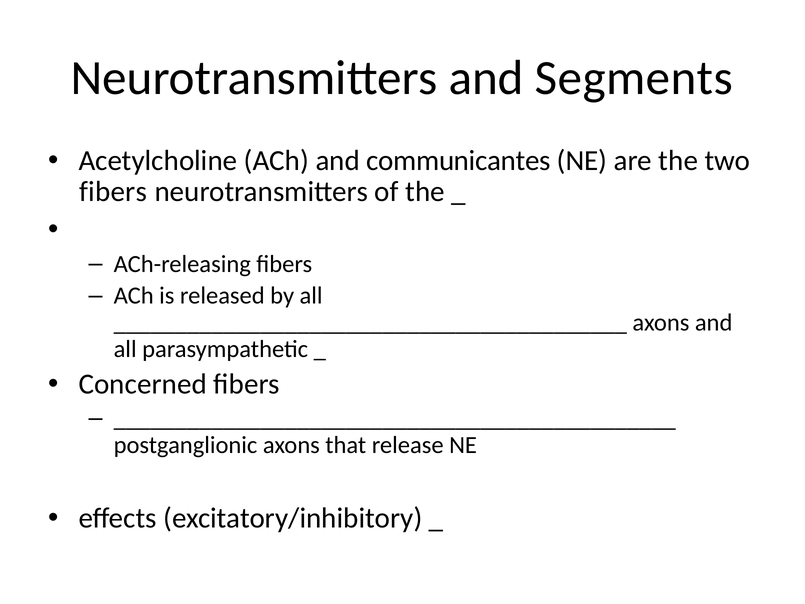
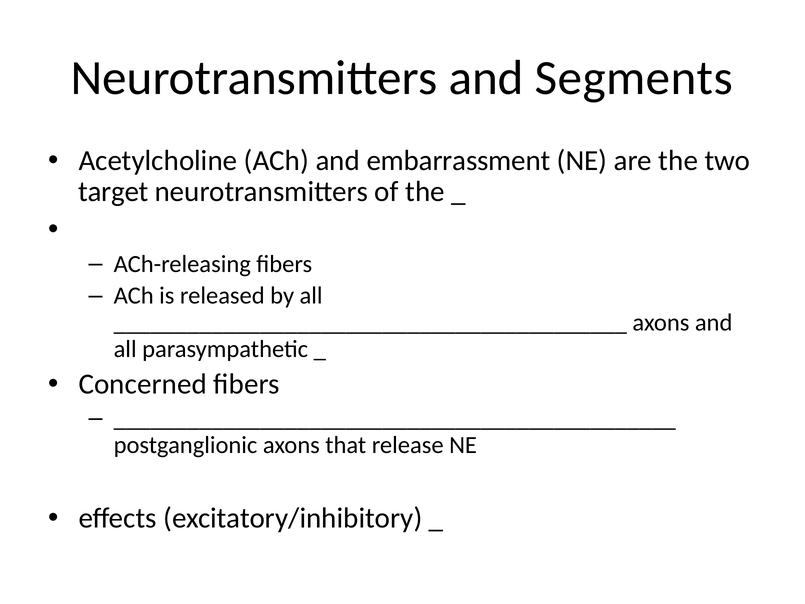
communicantes: communicantes -> embarrassment
fibers at (113, 192): fibers -> target
